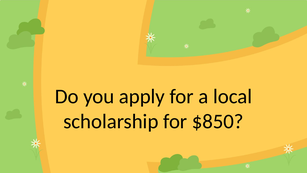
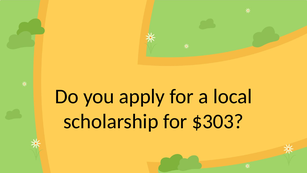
$850: $850 -> $303
